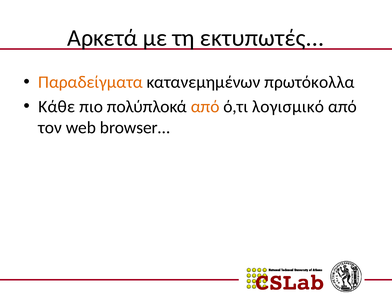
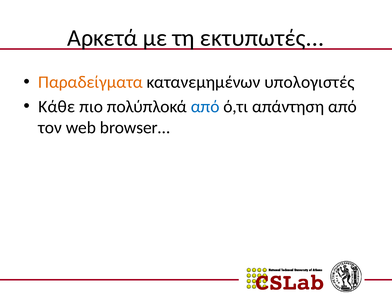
πρωτόκολλα: πρωτόκολλα -> υπολογιστές
από at (205, 107) colour: orange -> blue
λογισμικό: λογισμικό -> απάντηση
